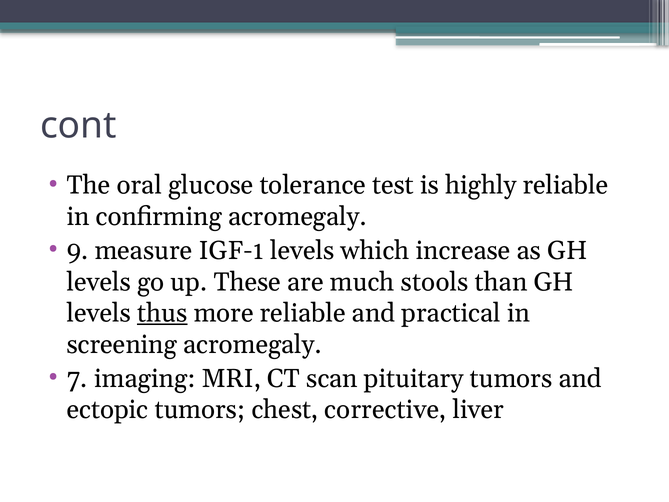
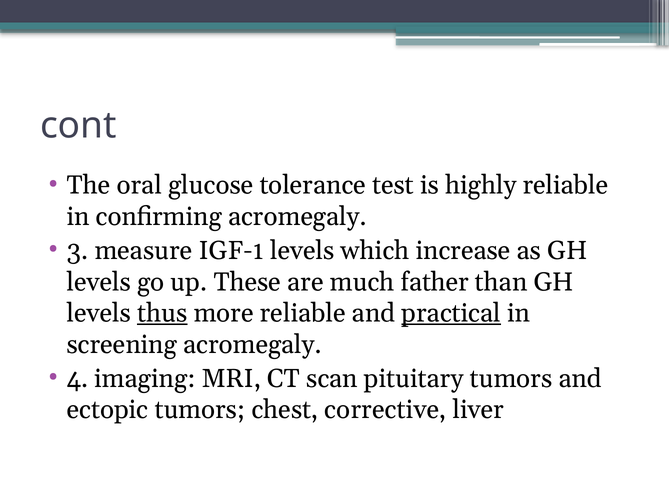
9: 9 -> 3
stools: stools -> father
practical underline: none -> present
7: 7 -> 4
